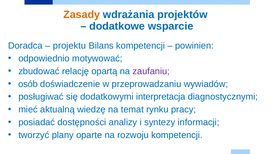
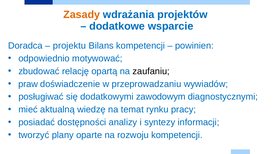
zaufaniu colour: purple -> black
osób: osób -> praw
interpretacja: interpretacja -> zawodowym
